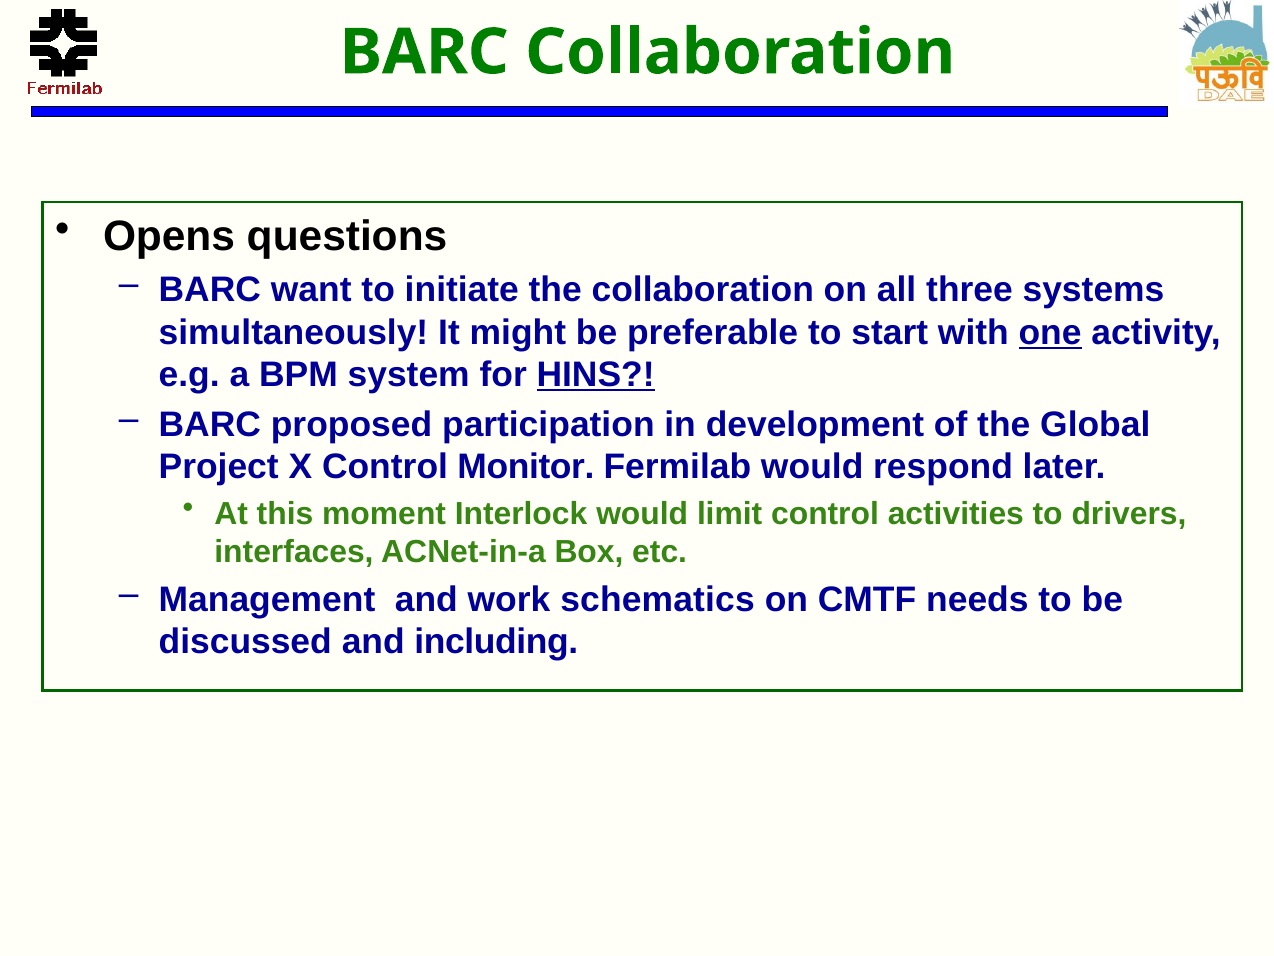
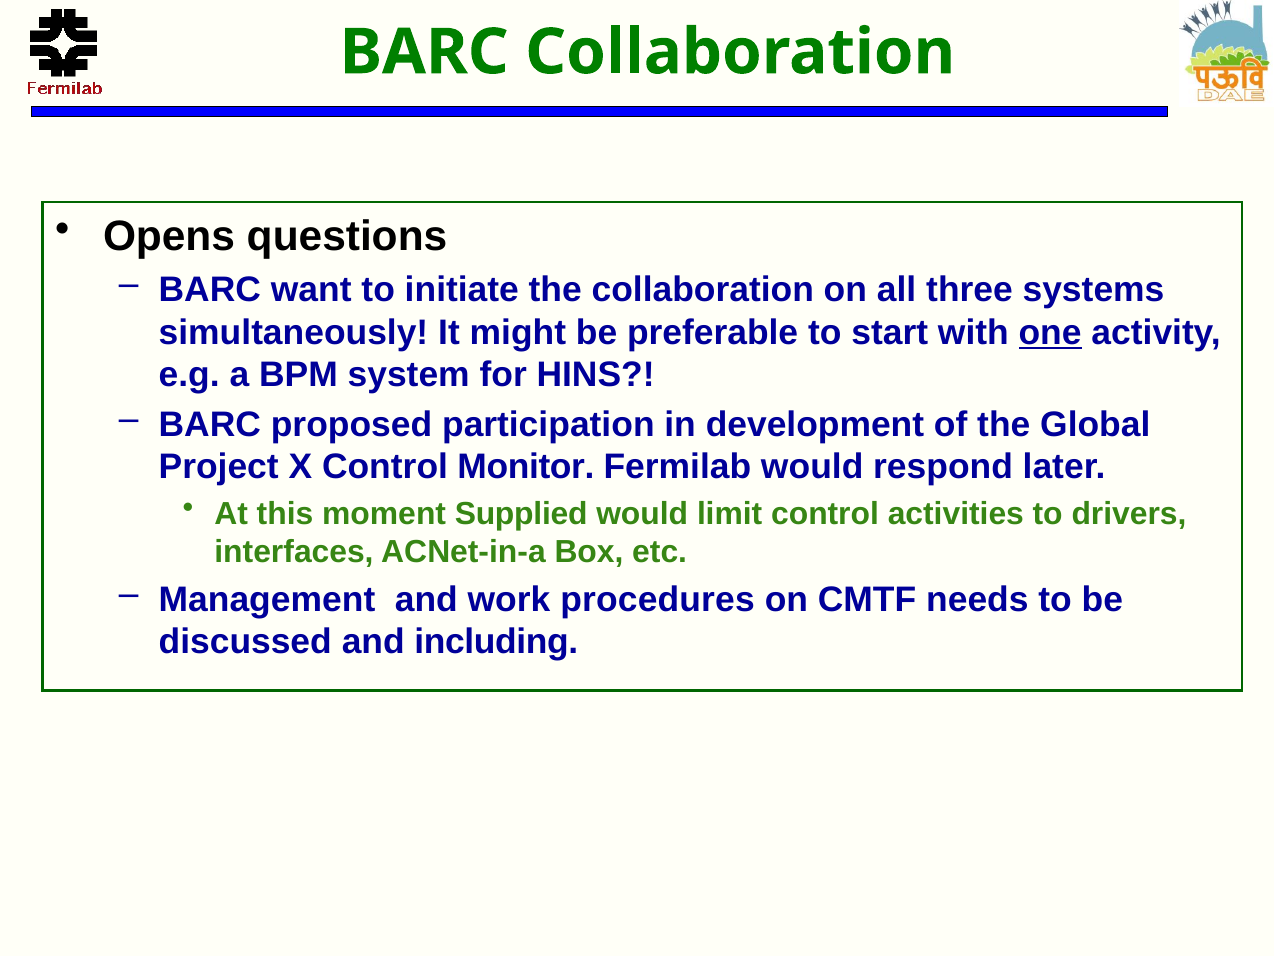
HINS underline: present -> none
Interlock: Interlock -> Supplied
schematics: schematics -> procedures
